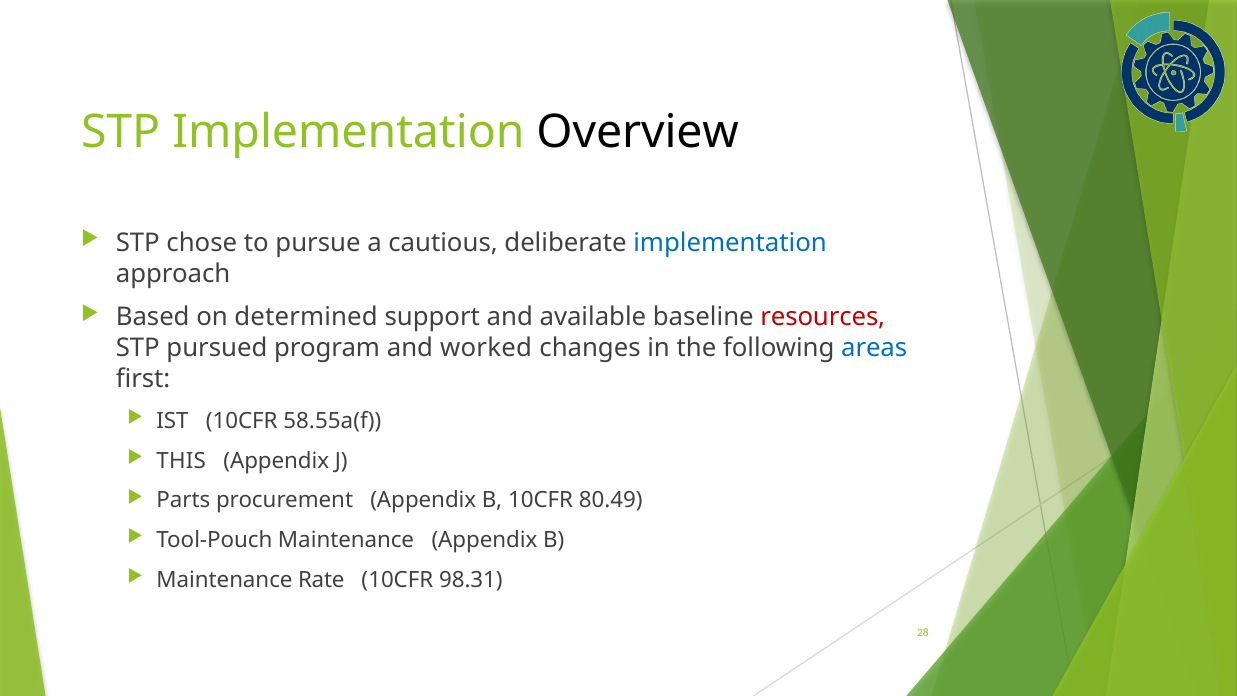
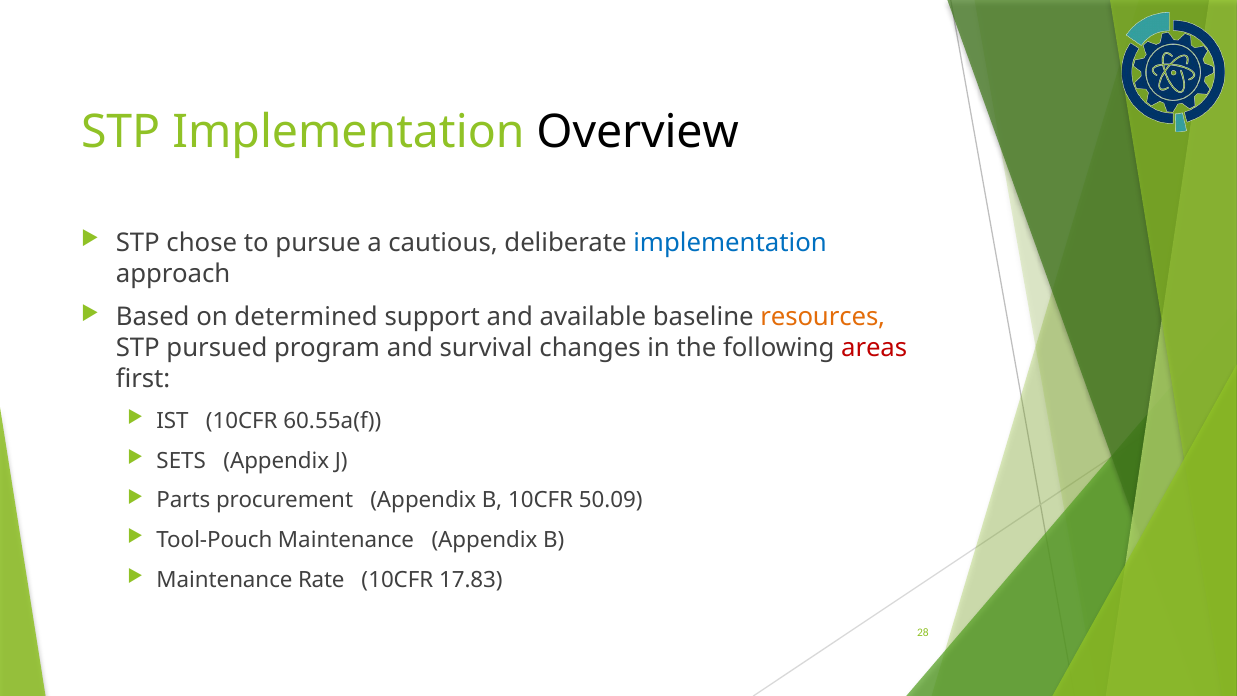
resources colour: red -> orange
worked: worked -> survival
areas colour: blue -> red
58.55a(f: 58.55a(f -> 60.55a(f
THIS: THIS -> SETS
80.49: 80.49 -> 50.09
98.31: 98.31 -> 17.83
